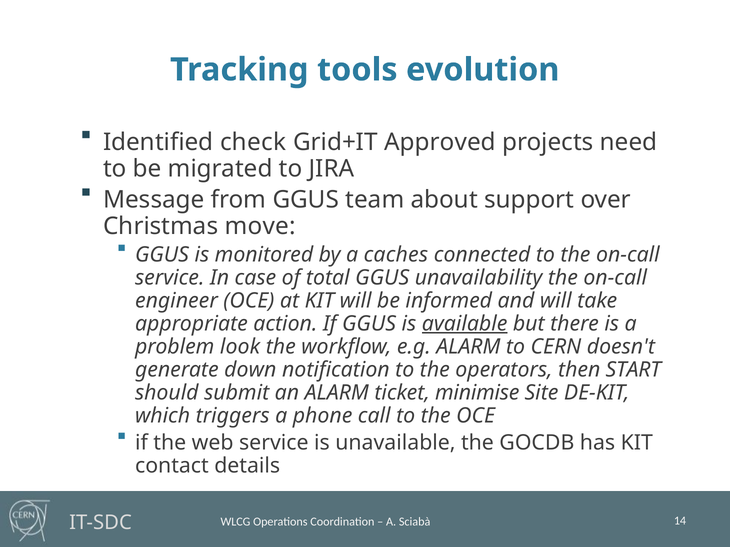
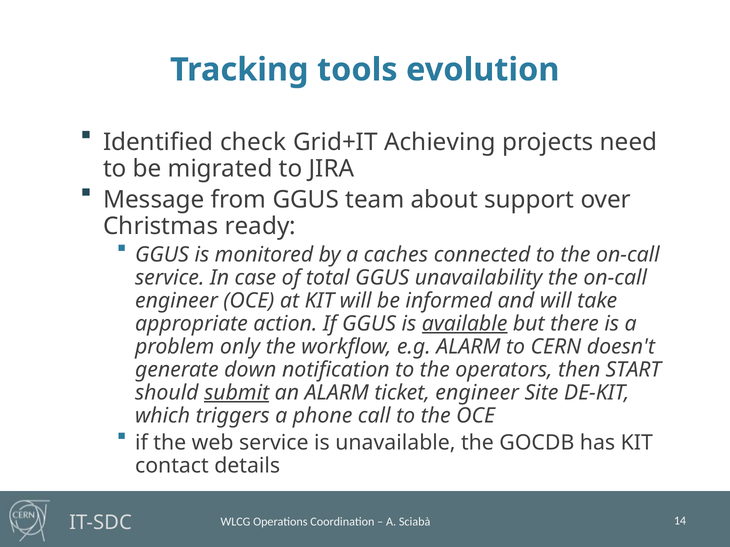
Approved: Approved -> Achieving
move: move -> ready
look: look -> only
submit underline: none -> present
ticket minimise: minimise -> engineer
